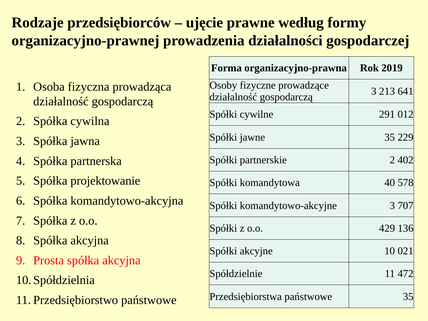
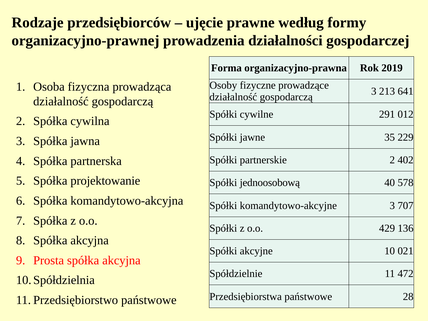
komandytowa: komandytowa -> jednoosobową
państwowe 35: 35 -> 28
